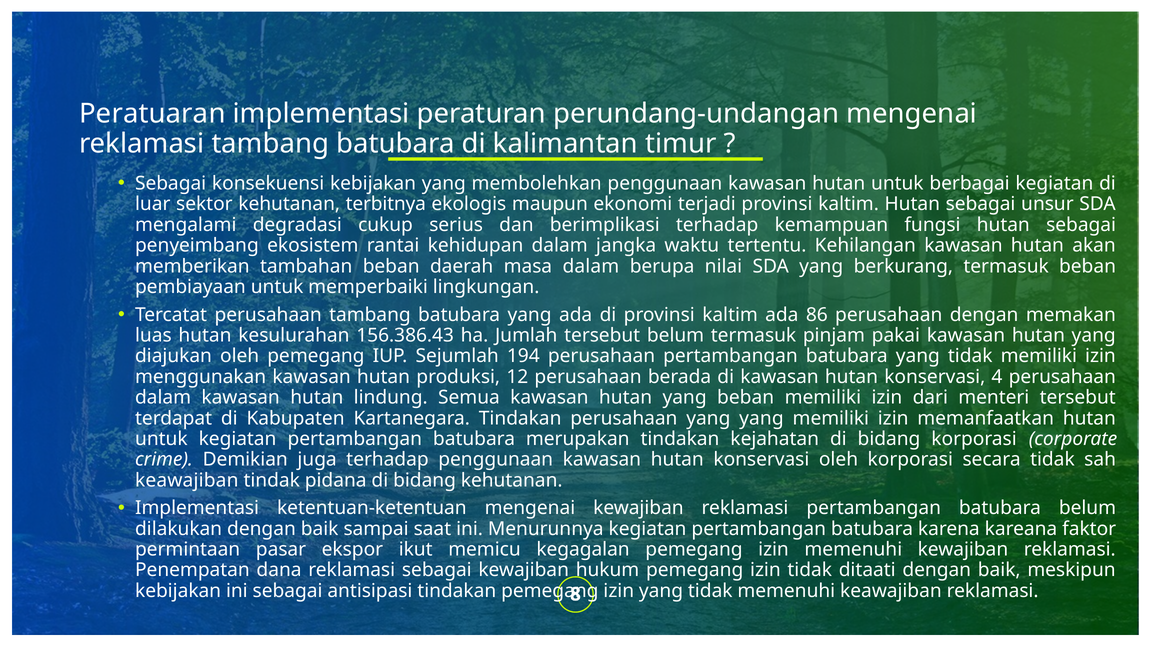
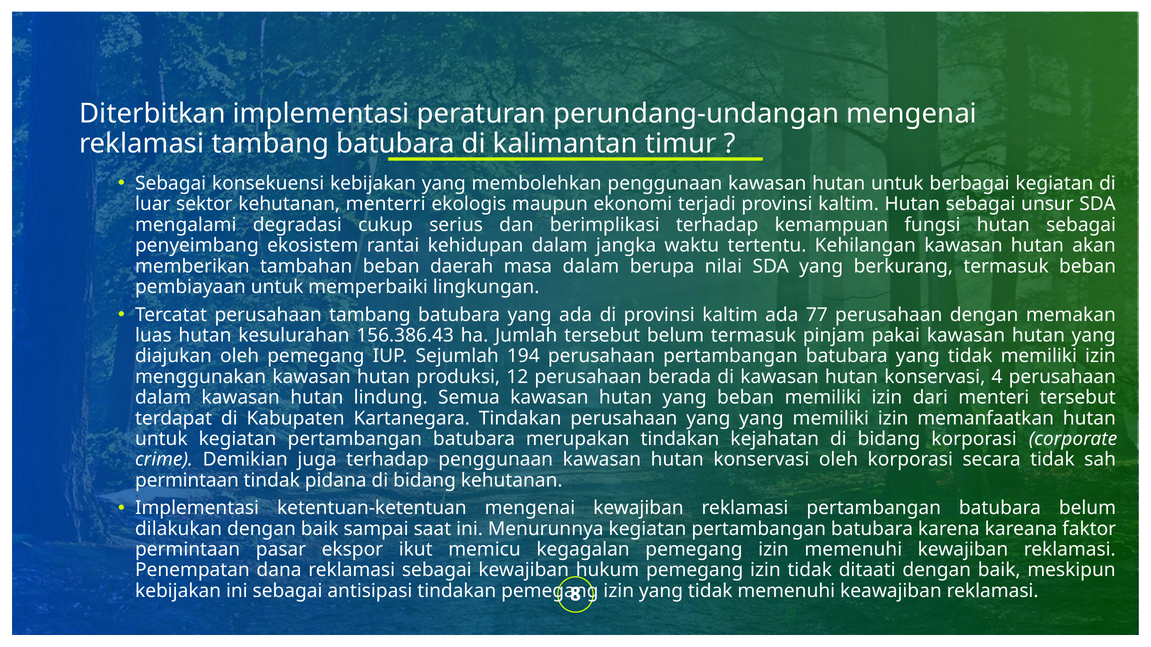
Peratuaran: Peratuaran -> Diterbitkan
terbitnya: terbitnya -> menterri
86: 86 -> 77
keawajiban at (187, 481): keawajiban -> permintaan
